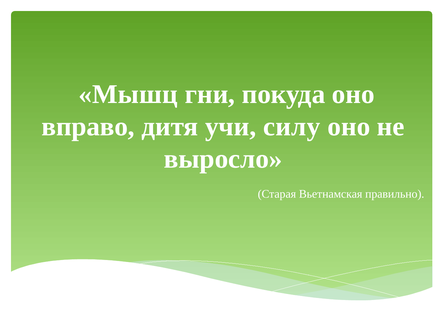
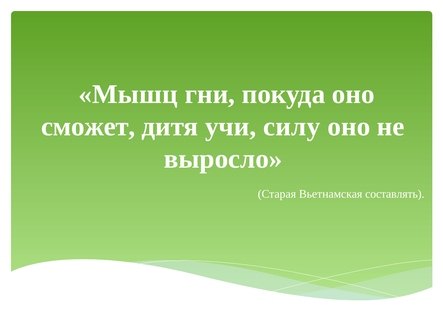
вправо: вправо -> сможет
правильно: правильно -> составлять
